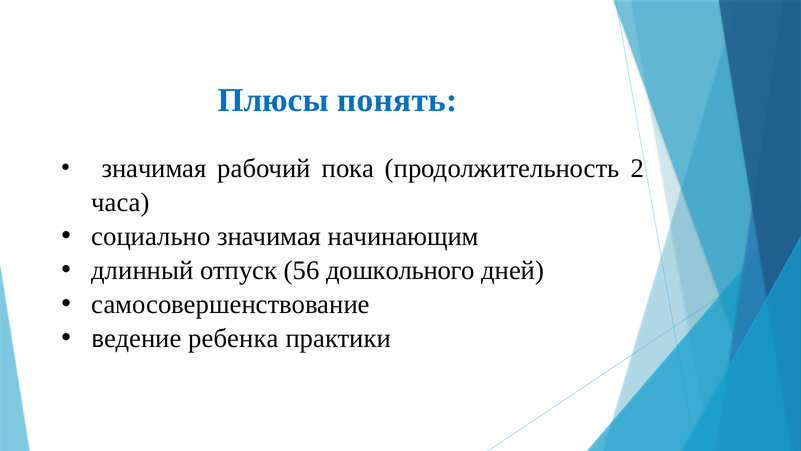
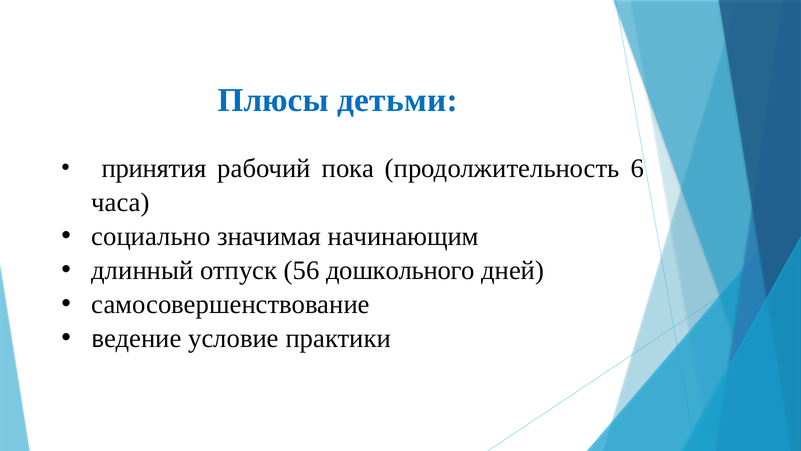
понять: понять -> детьми
значимая at (154, 168): значимая -> принятия
2: 2 -> 6
ребенка: ребенка -> условие
